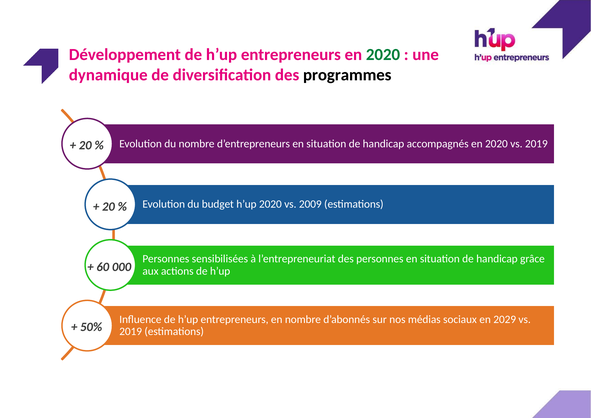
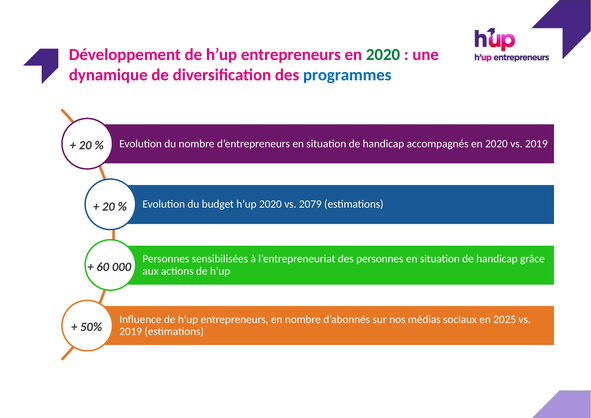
programmes colour: black -> blue
2009: 2009 -> 2079
2029: 2029 -> 2025
